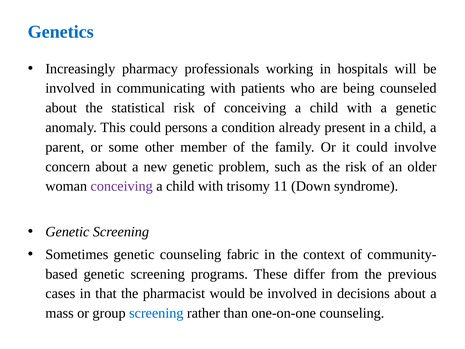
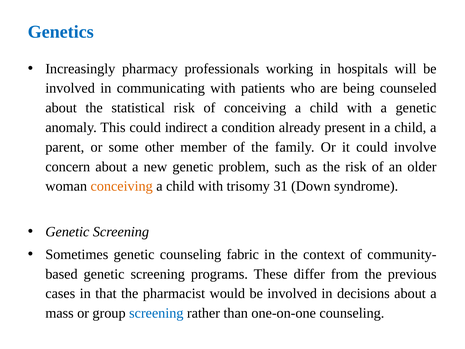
persons: persons -> indirect
conceiving at (122, 186) colour: purple -> orange
11: 11 -> 31
